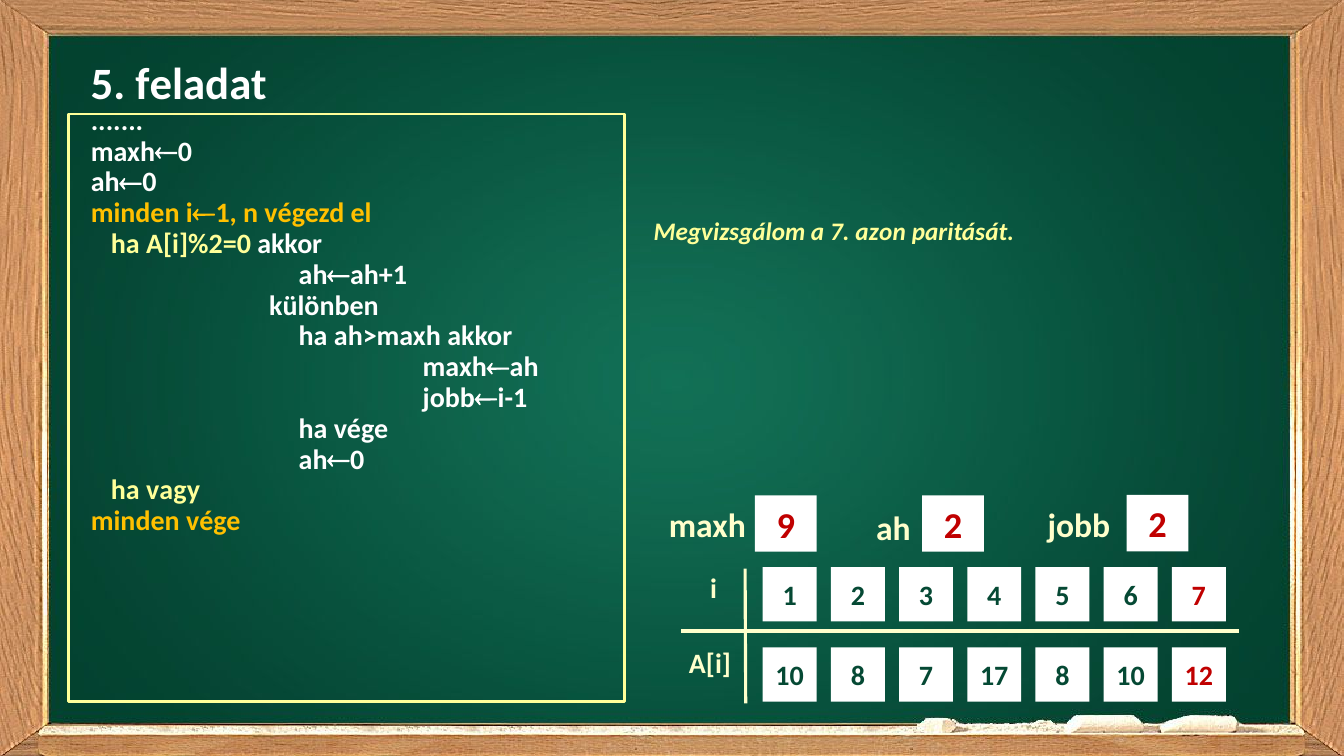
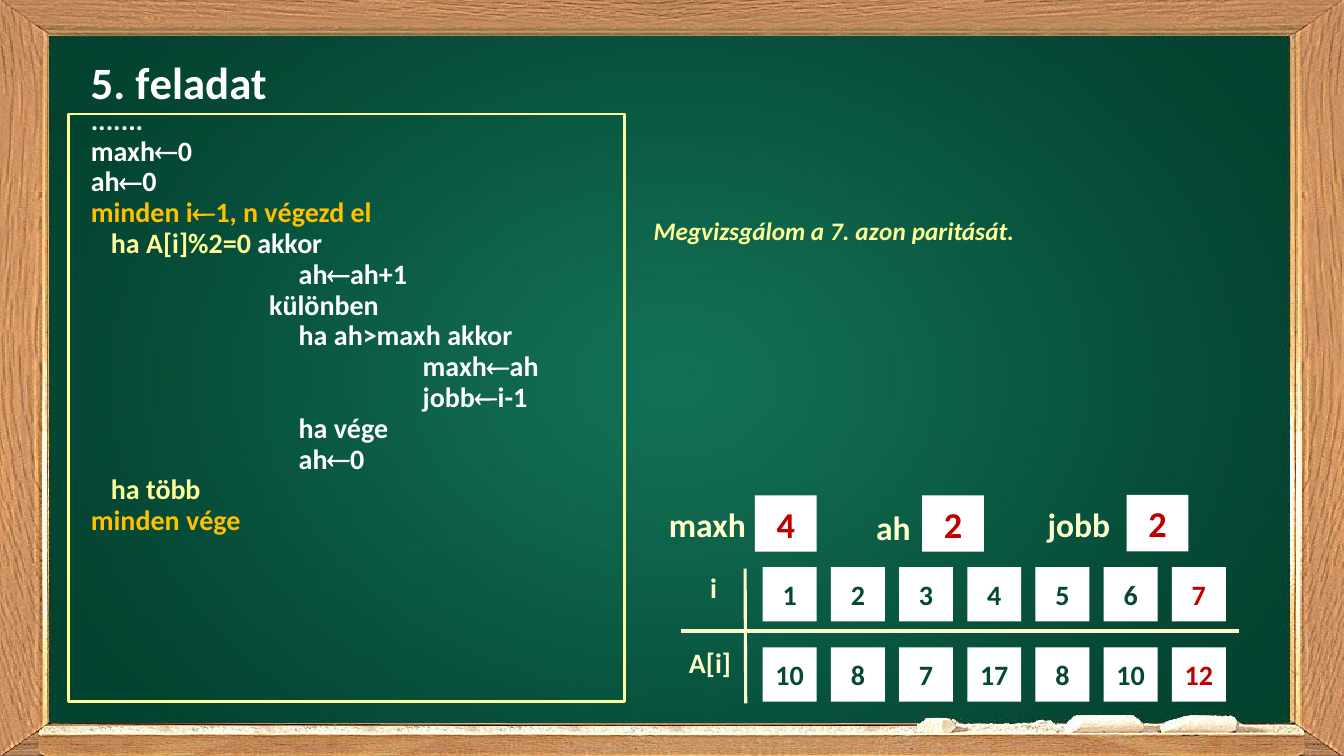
vagy: vagy -> több
maxh 9: 9 -> 4
